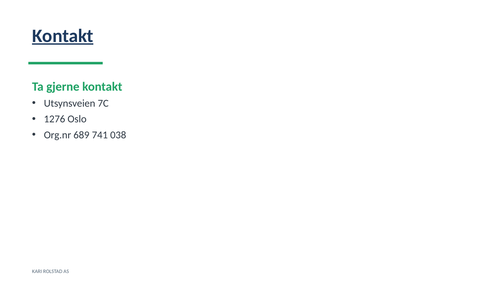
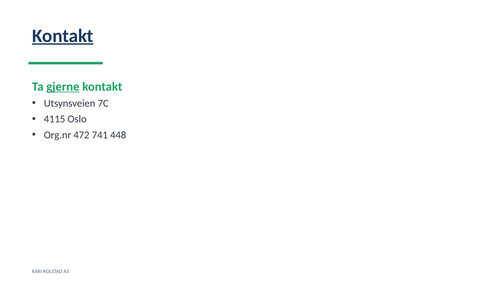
gjerne underline: none -> present
1276: 1276 -> 4115
689: 689 -> 472
038: 038 -> 448
